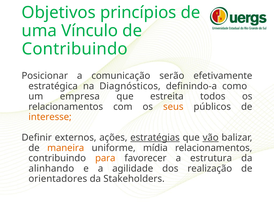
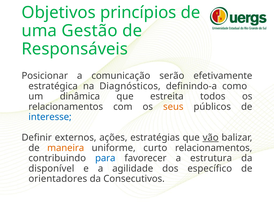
Vínculo: Vínculo -> Gestão
Contribuindo at (75, 49): Contribuindo -> Responsáveis
empresa: empresa -> dinâmica
interesse colour: orange -> blue
estratégias underline: present -> none
mídia: mídia -> curto
para colour: orange -> blue
alinhando: alinhando -> disponível
realização: realização -> específico
Stakeholders: Stakeholders -> Consecutivos
